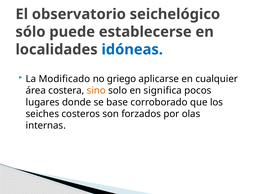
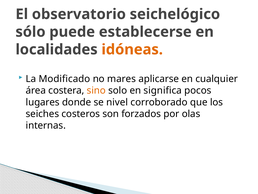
idóneas colour: blue -> orange
griego: griego -> mares
base: base -> nivel
